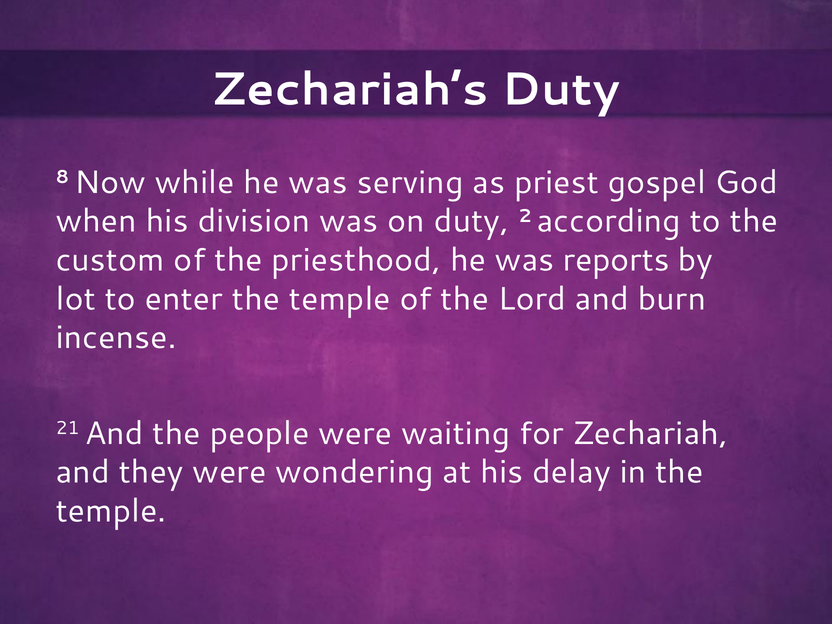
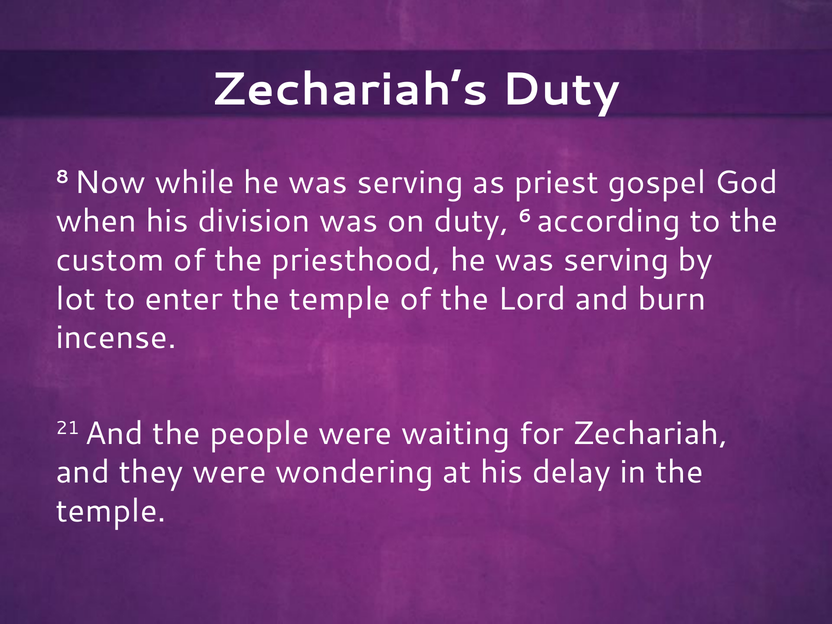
2: 2 -> 6
priesthood he was reports: reports -> serving
